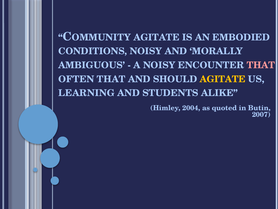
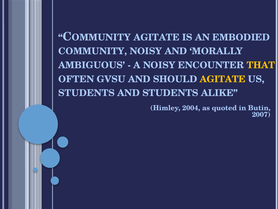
CONDITIONS: CONDITIONS -> COMMUNITY
THAT at (261, 65) colour: pink -> yellow
OFTEN THAT: THAT -> GVSU
LEARNING at (86, 93): LEARNING -> STUDENTS
